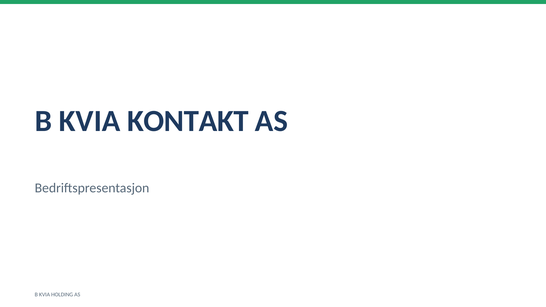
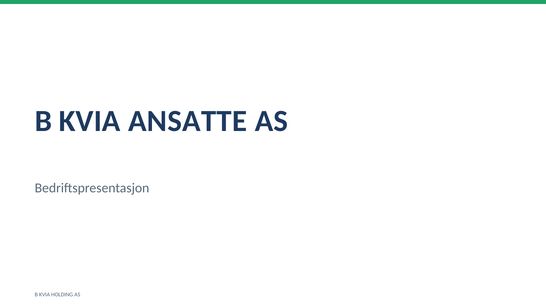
KONTAKT: KONTAKT -> ANSATTE
